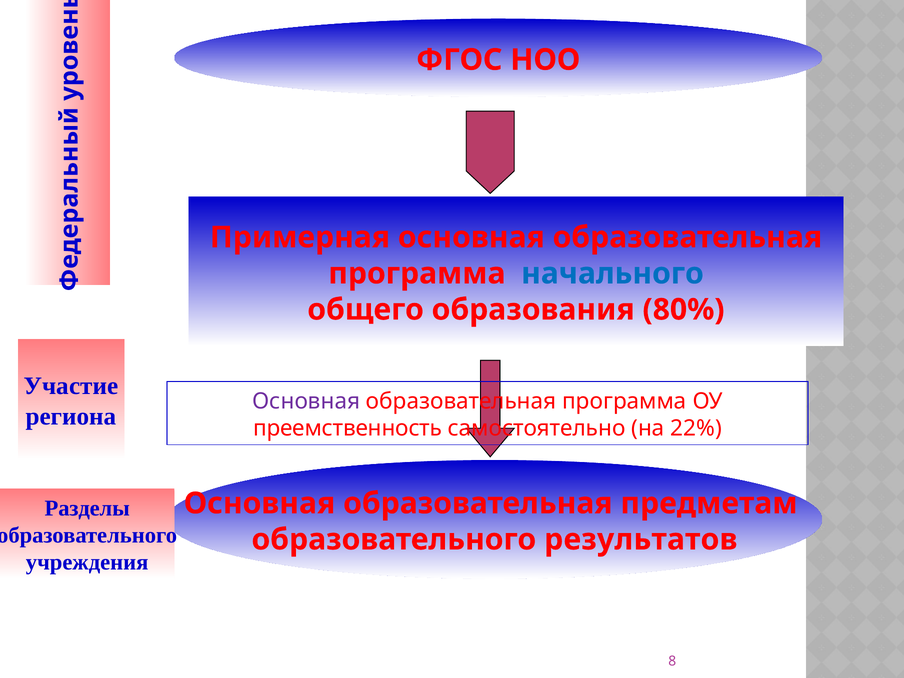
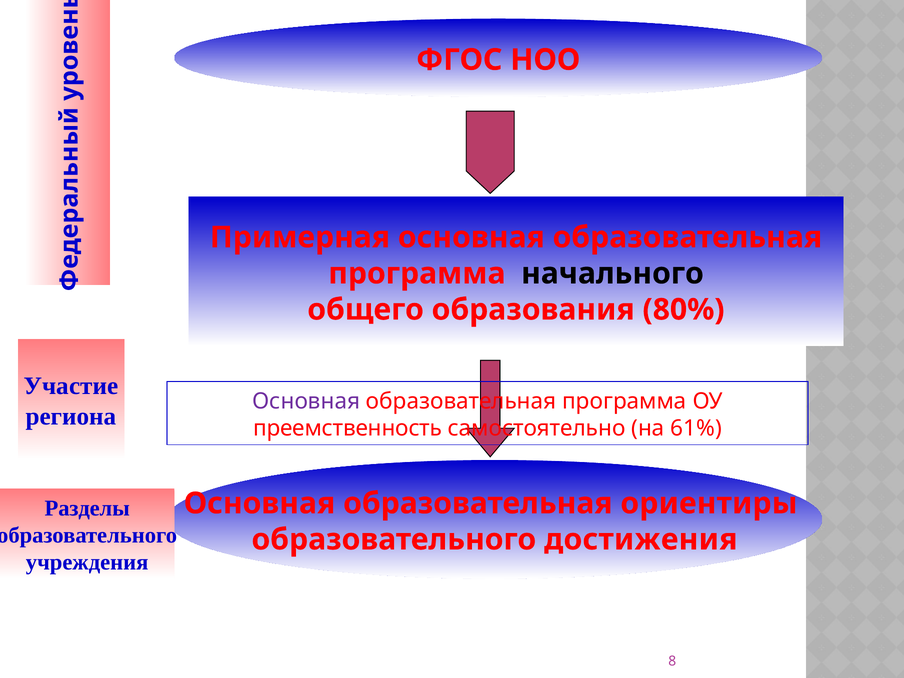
начального colour: blue -> black
22%: 22% -> 61%
предметам: предметам -> ориентиры
результатов: результатов -> достижения
